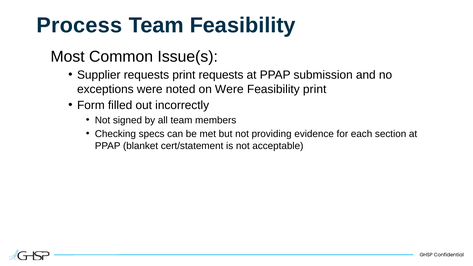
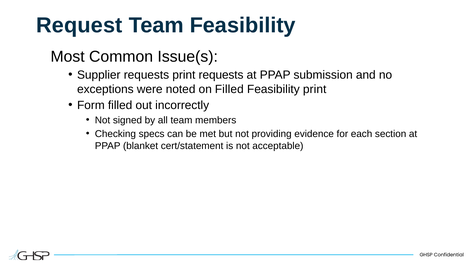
Process: Process -> Request
on Were: Were -> Filled
